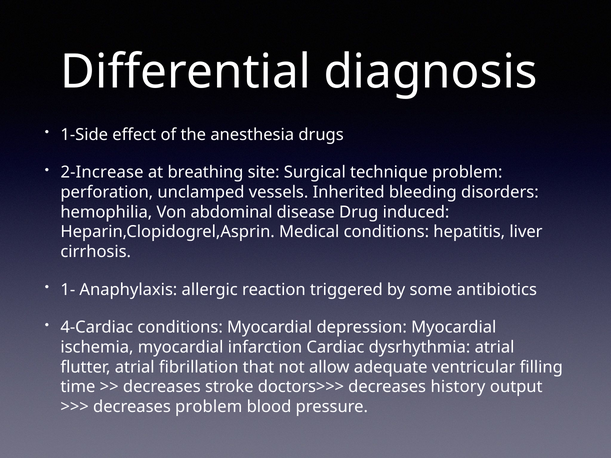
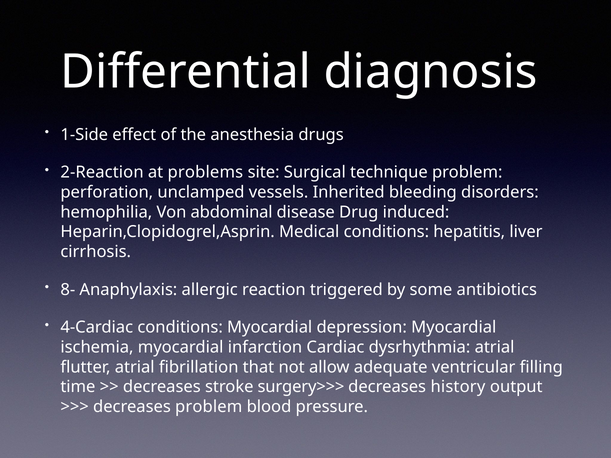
2-Increase: 2-Increase -> 2-Reaction
breathing: breathing -> problems
1-: 1- -> 8-
doctors>>>: doctors>>> -> surgery>>>
